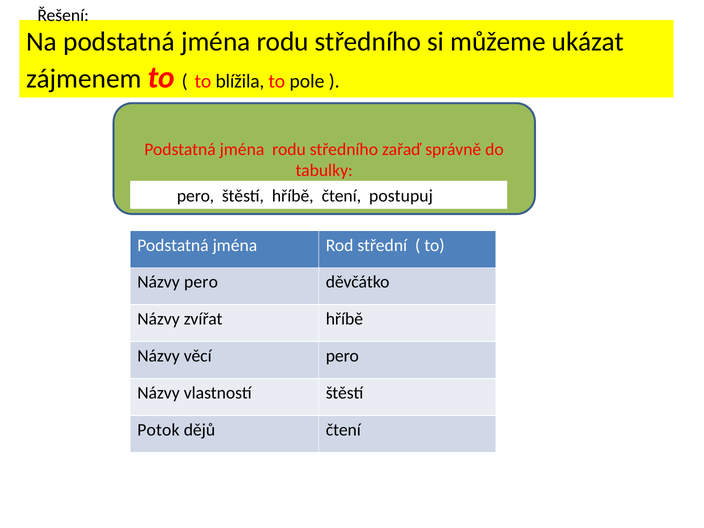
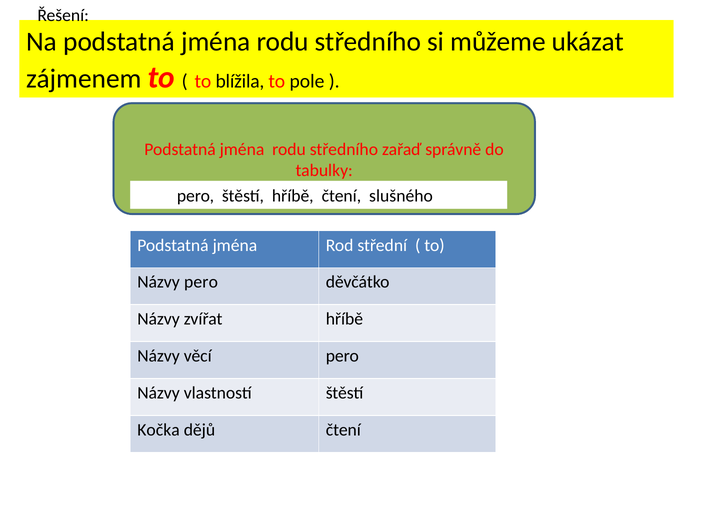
postupuj: postupuj -> slušného
Potok: Potok -> Kočka
